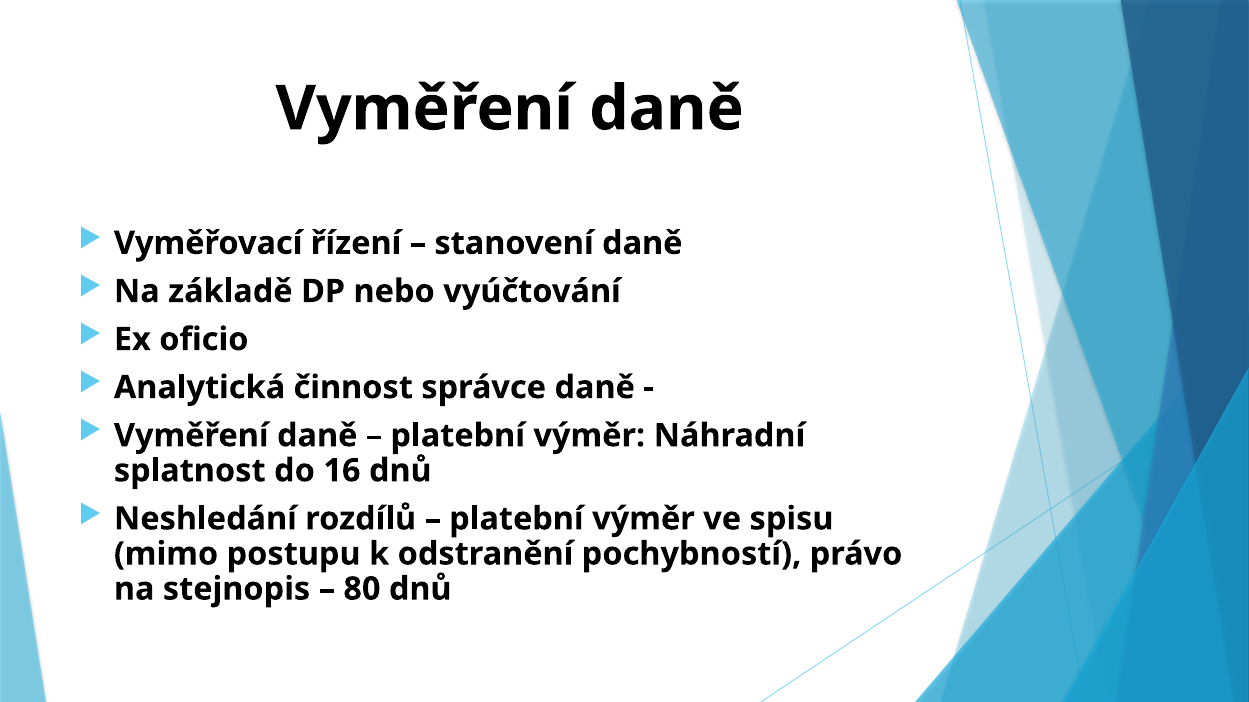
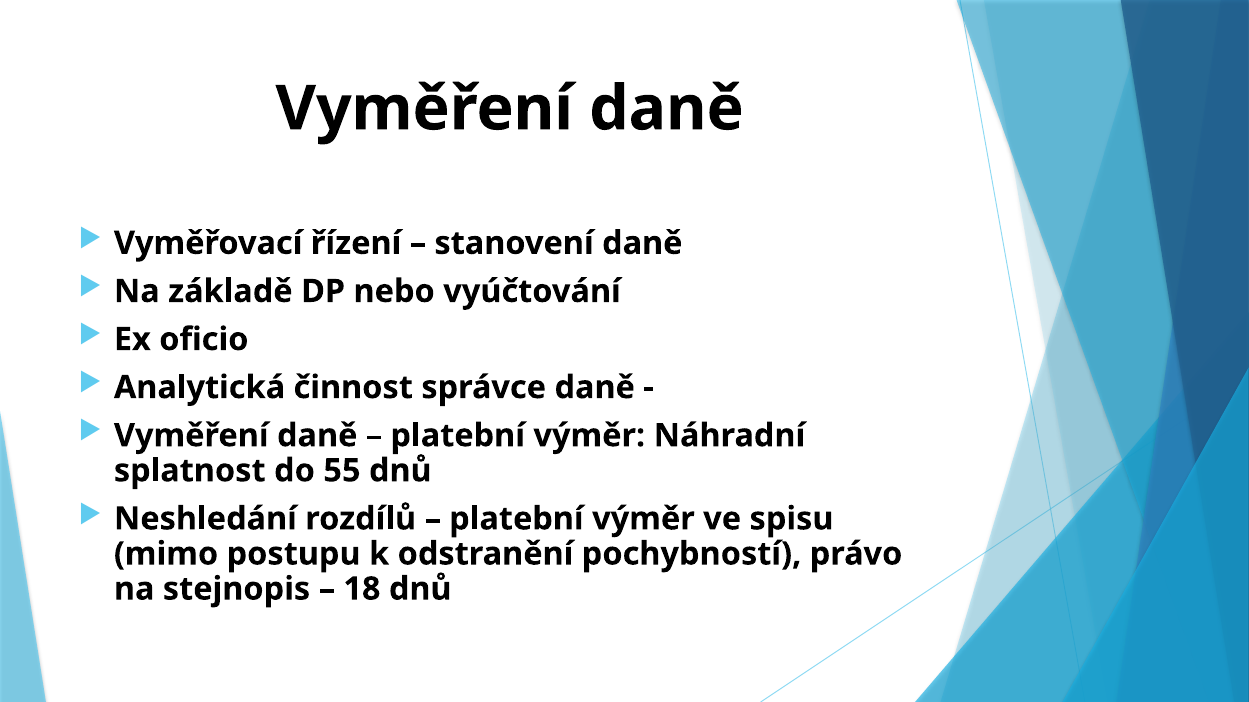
16: 16 -> 55
80: 80 -> 18
